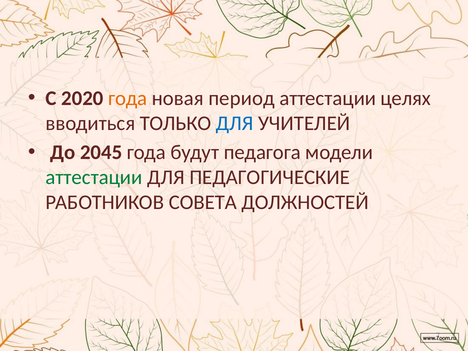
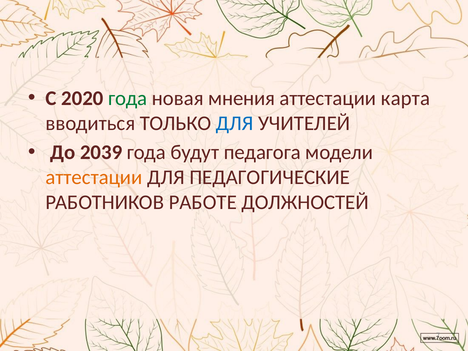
года at (128, 98) colour: orange -> green
период: период -> мнения
целях: целях -> карта
2045: 2045 -> 2039
аттестации at (94, 177) colour: green -> orange
СОВЕТА: СОВЕТА -> РАБОТЕ
